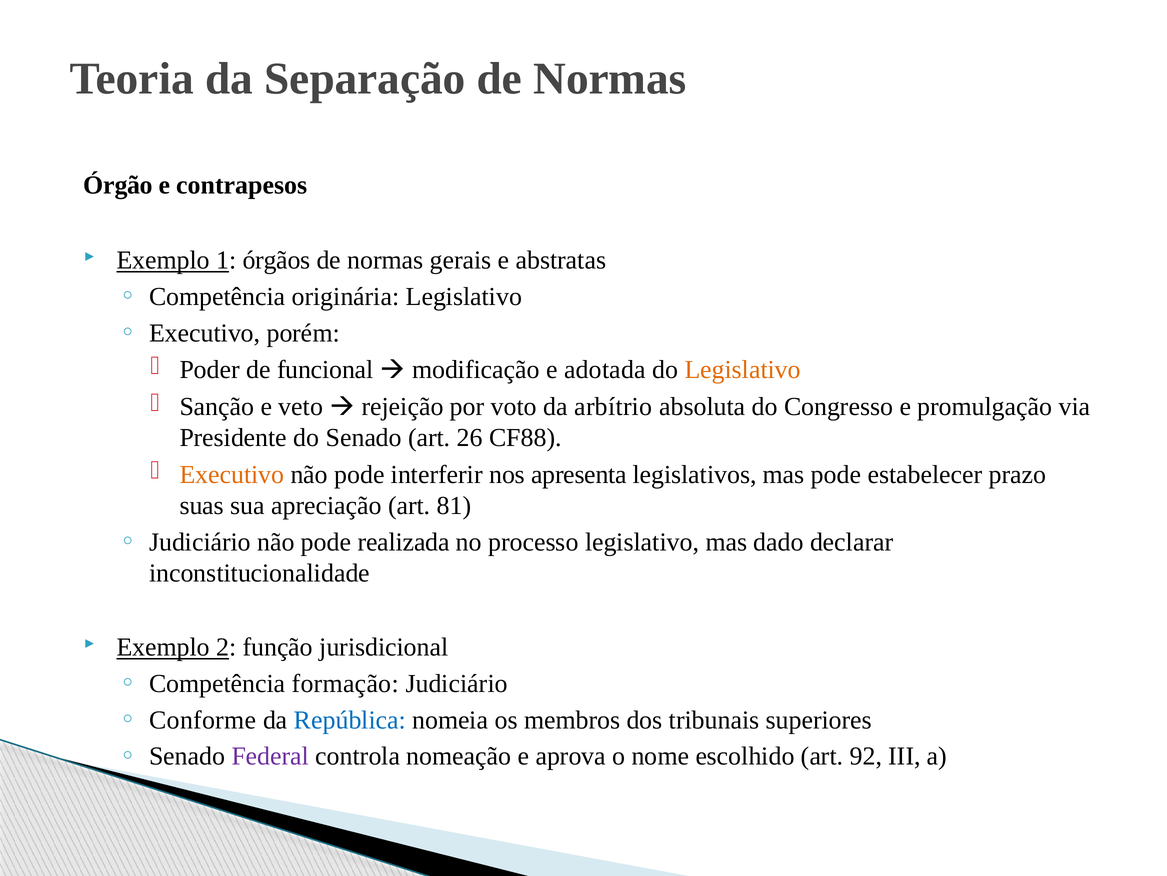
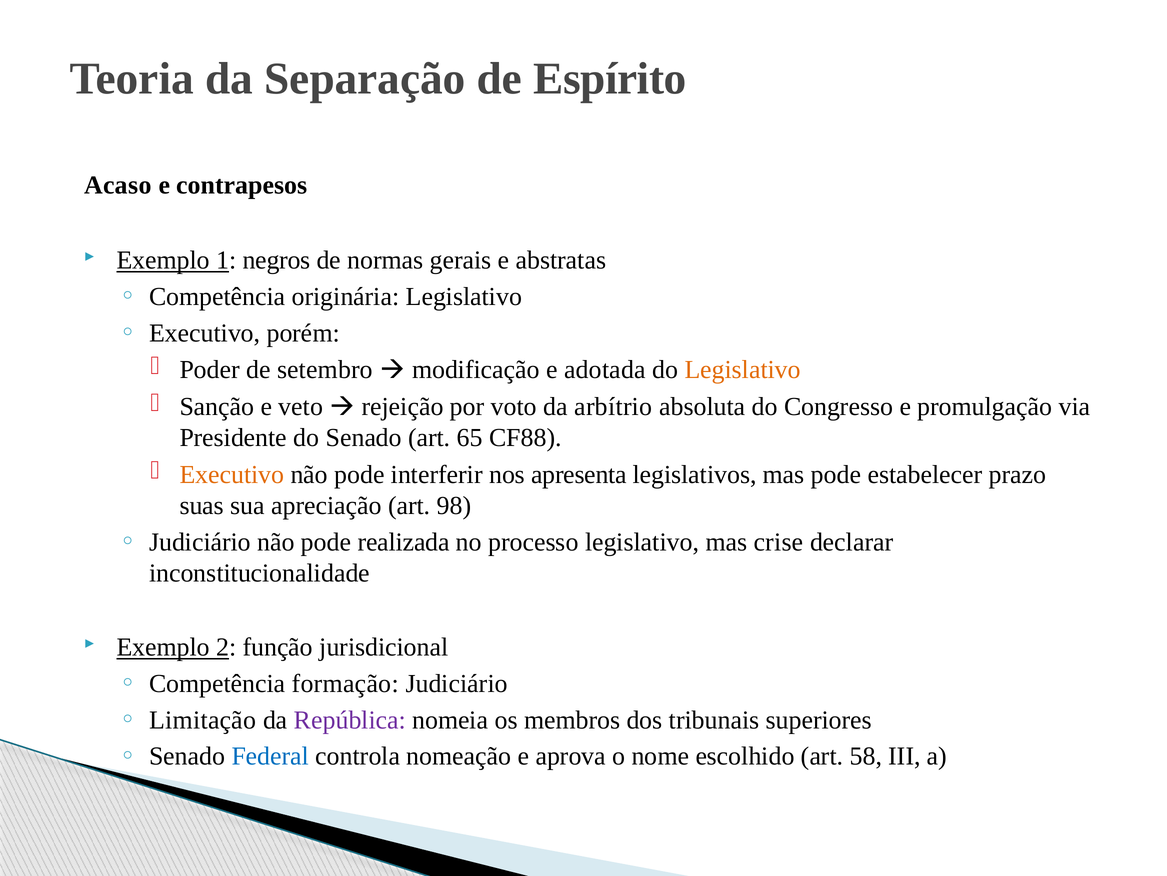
Separação de Normas: Normas -> Espírito
Órgão: Órgão -> Acaso
órgãos: órgãos -> negros
funcional: funcional -> setembro
26: 26 -> 65
81: 81 -> 98
dado: dado -> crise
Conforme: Conforme -> Limitação
República colour: blue -> purple
Federal colour: purple -> blue
92: 92 -> 58
